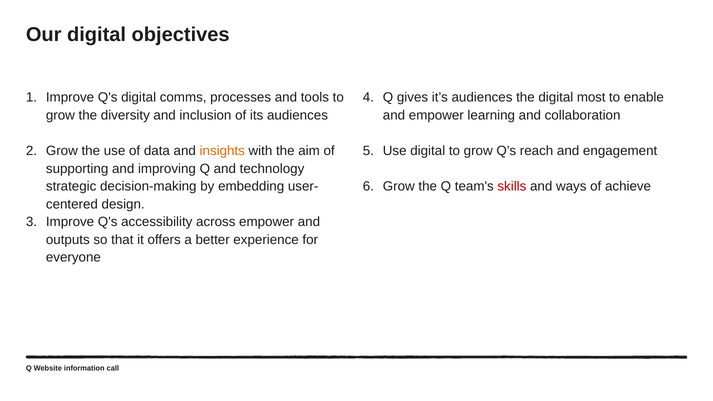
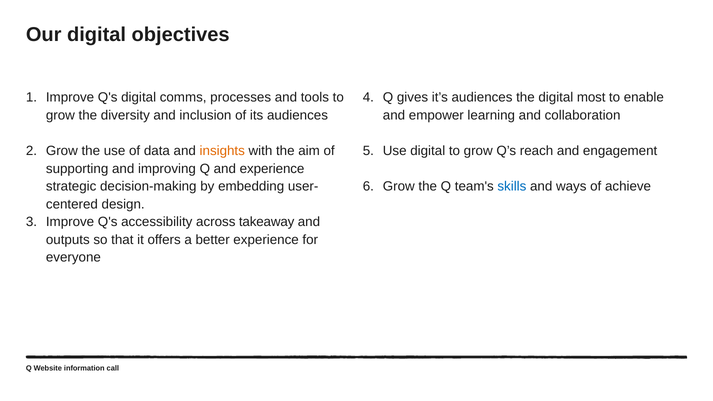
and technology: technology -> experience
skills colour: red -> blue
across empower: empower -> takeaway
